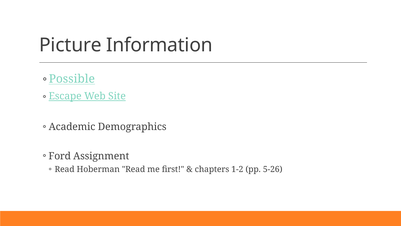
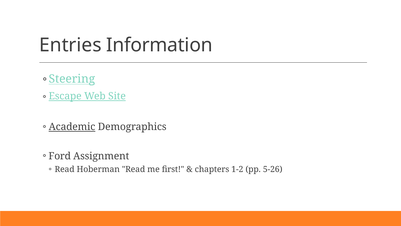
Picture: Picture -> Entries
Possible: Possible -> Steering
Academic underline: none -> present
